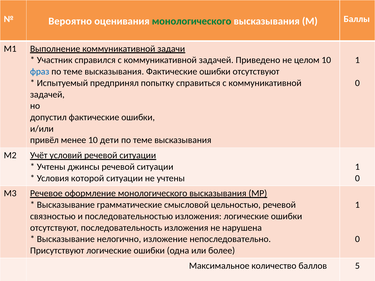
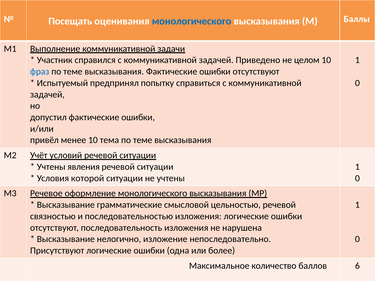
Вероятно: Вероятно -> Посещать
монологического at (192, 21) colour: green -> blue
дети: дети -> тема
джинсы: джинсы -> явления
5: 5 -> 6
